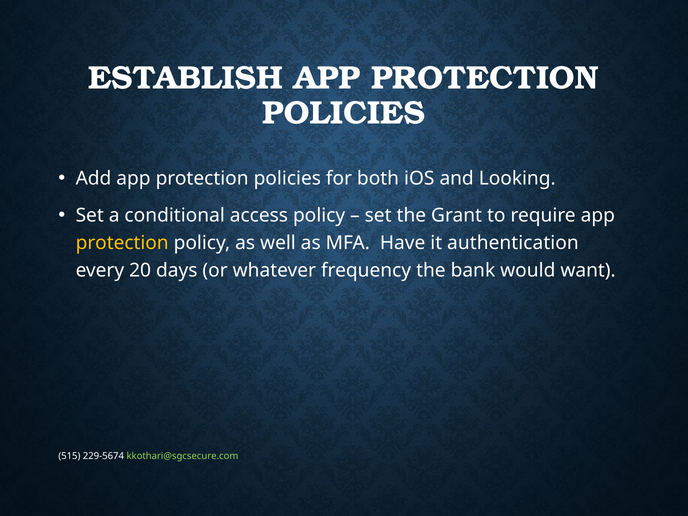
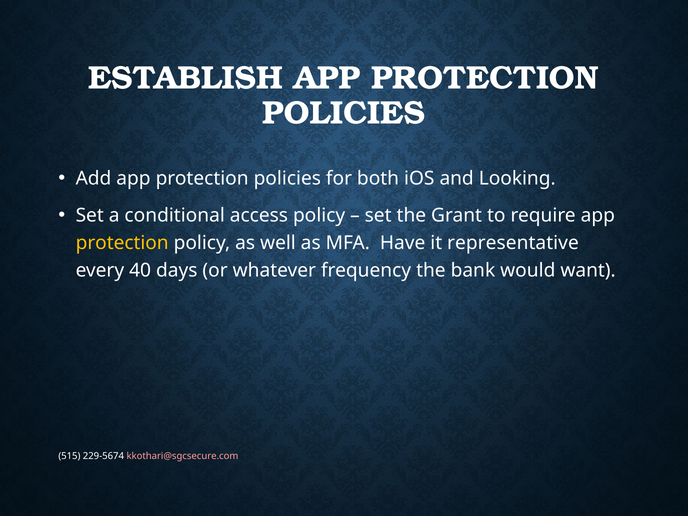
authentication: authentication -> representative
20: 20 -> 40
kkothari@sgcsecure.com colour: light green -> pink
